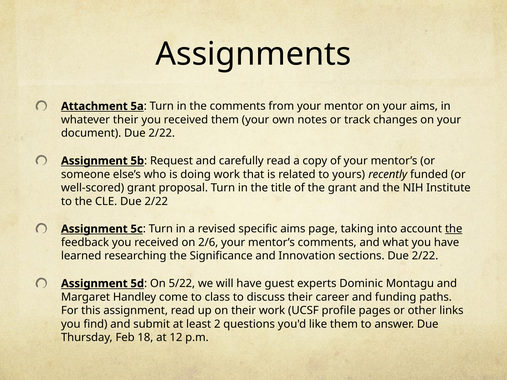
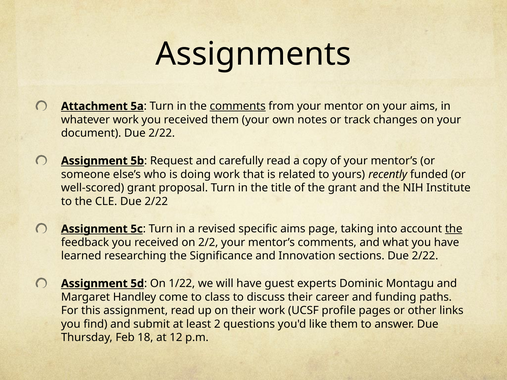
comments at (238, 106) underline: none -> present
whatever their: their -> work
2/6: 2/6 -> 2/2
5/22: 5/22 -> 1/22
